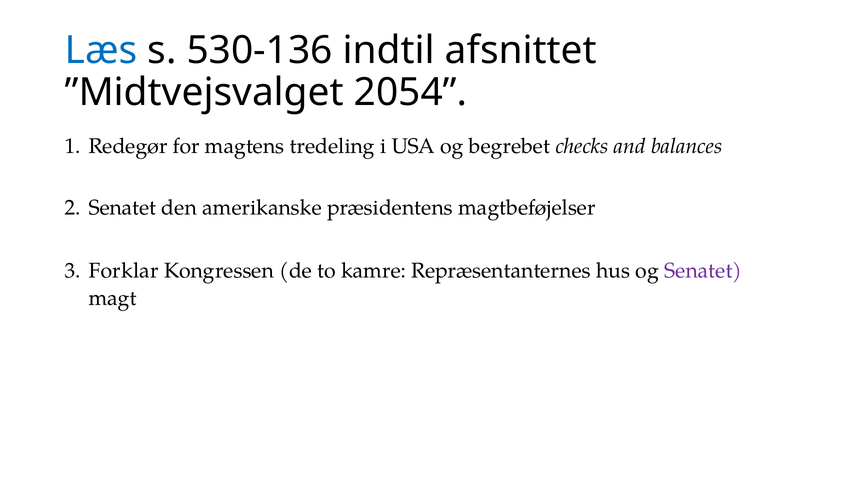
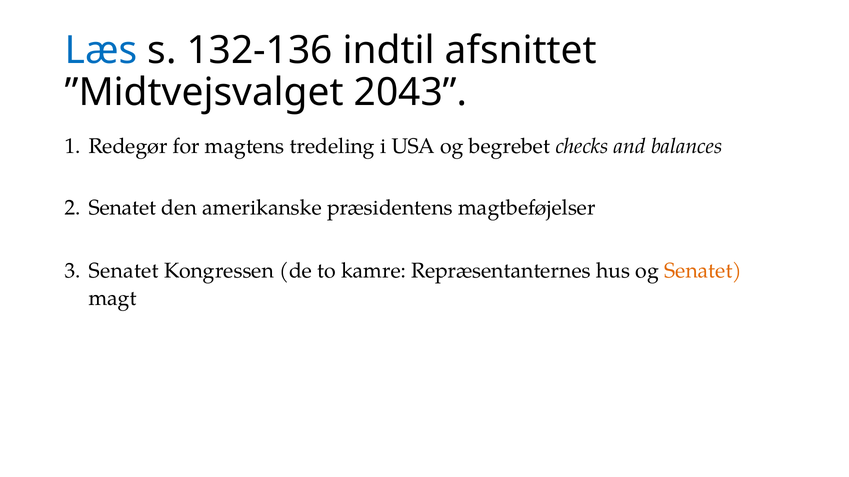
530-136: 530-136 -> 132-136
2054: 2054 -> 2043
Forklar at (124, 271): Forklar -> Senatet
Senatet at (703, 271) colour: purple -> orange
